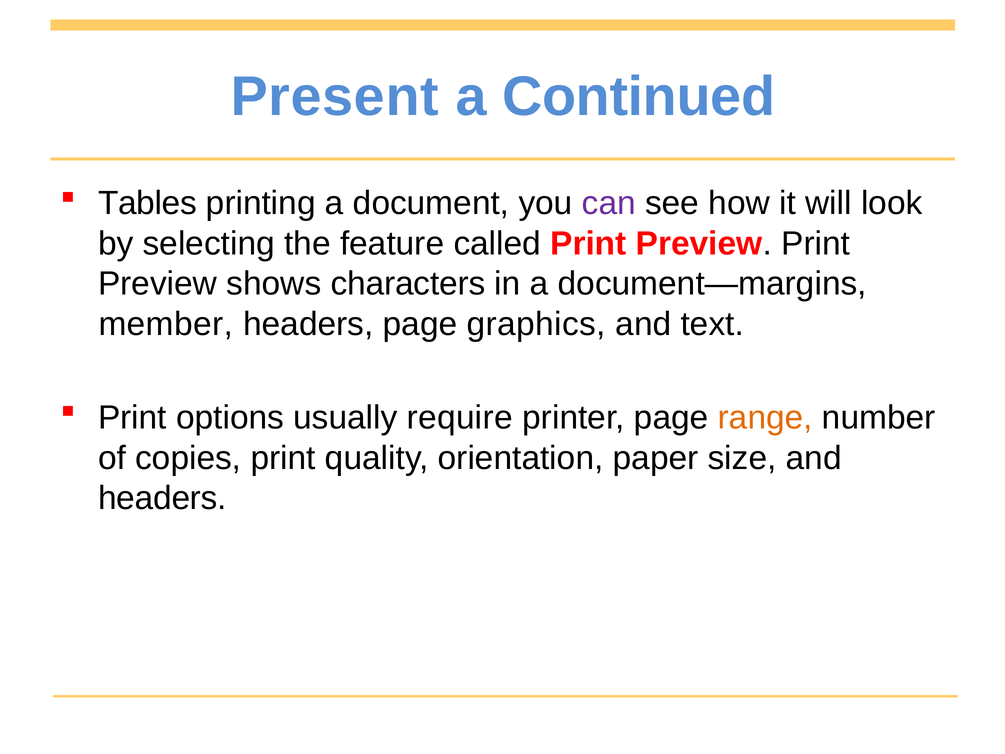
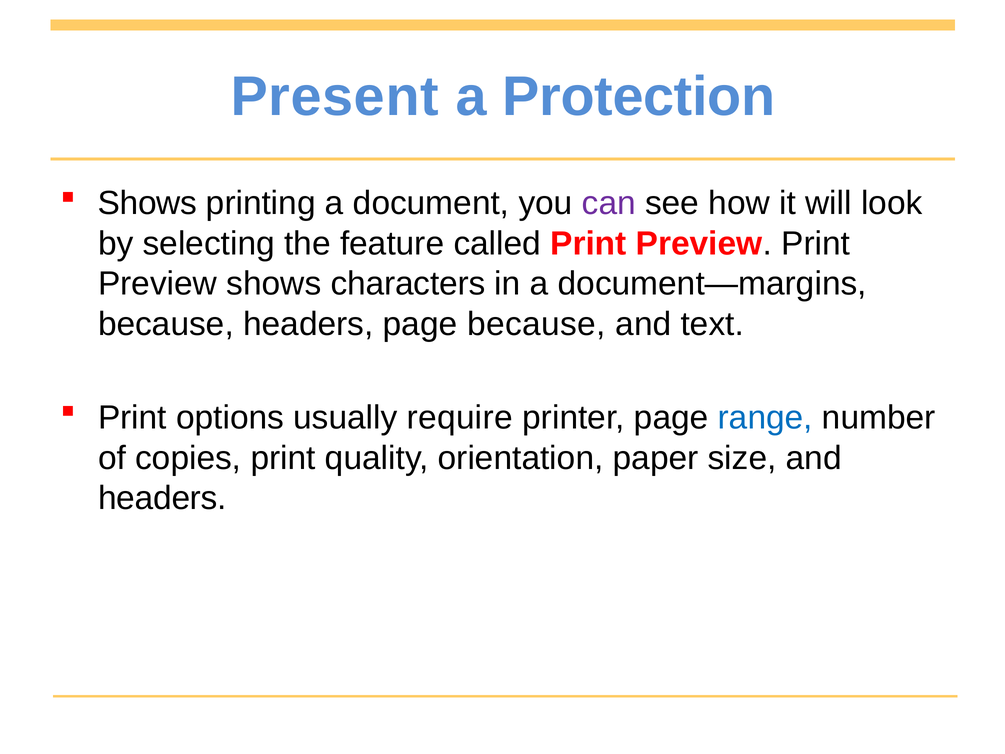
Continued: Continued -> Protection
Tables at (147, 203): Tables -> Shows
member at (166, 324): member -> because
page graphics: graphics -> because
range colour: orange -> blue
